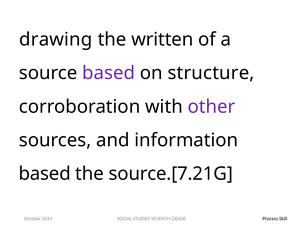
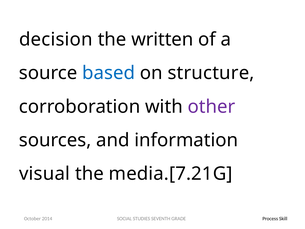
drawing: drawing -> decision
based at (109, 73) colour: purple -> blue
based at (45, 174): based -> visual
source.[7.21G: source.[7.21G -> media.[7.21G
